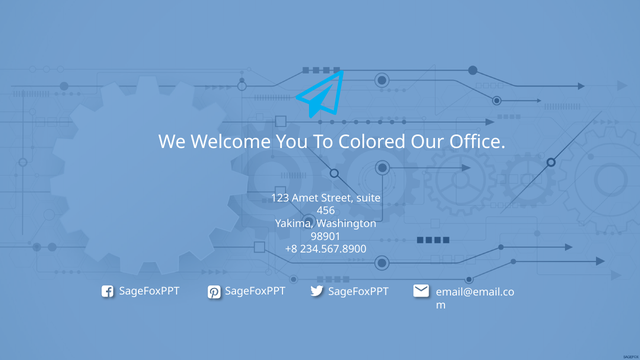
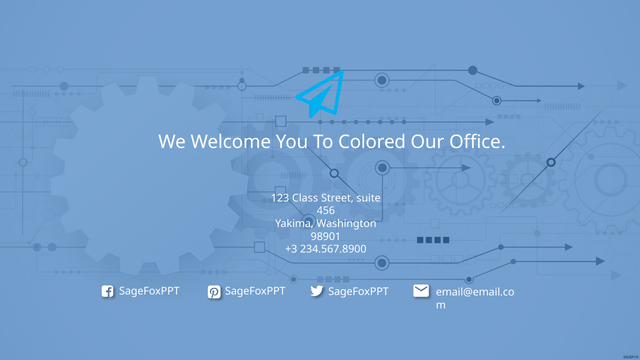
Amet: Amet -> Class
+8: +8 -> +3
